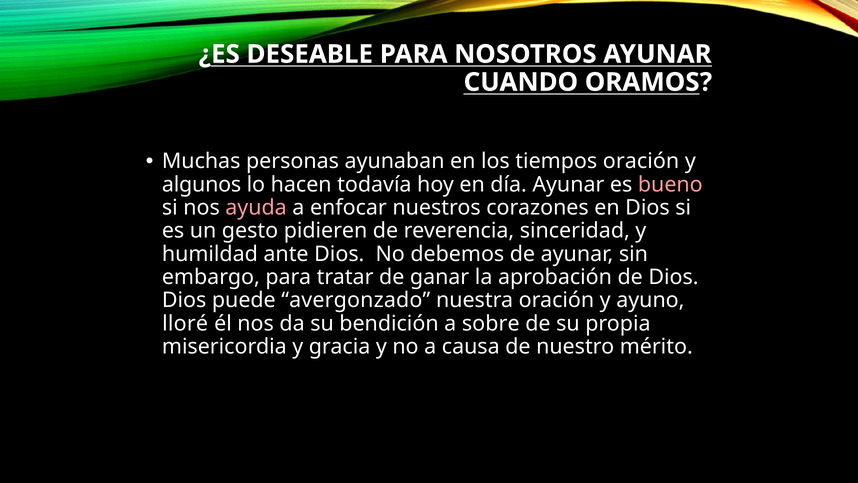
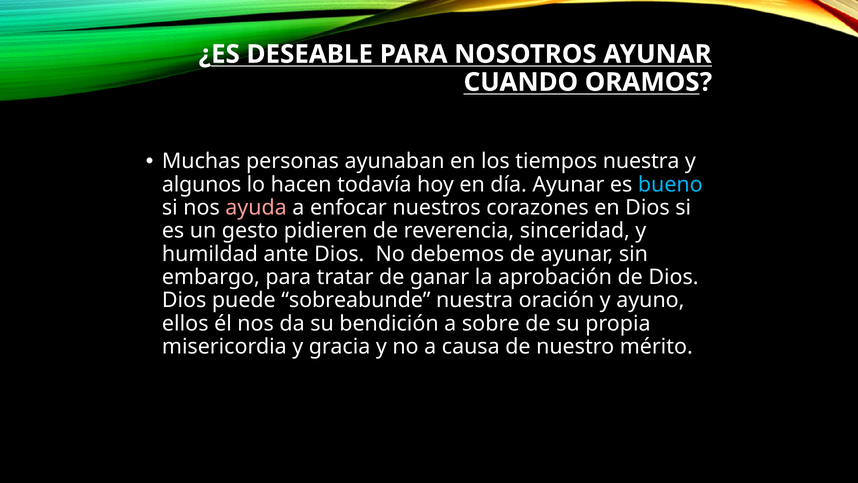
tiempos oración: oración -> nuestra
bueno colour: pink -> light blue
avergonzado: avergonzado -> sobreabunde
lloré: lloré -> ellos
